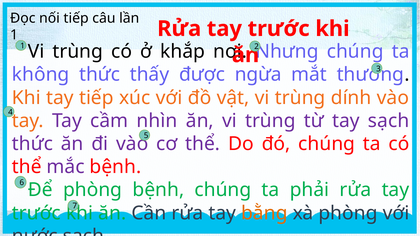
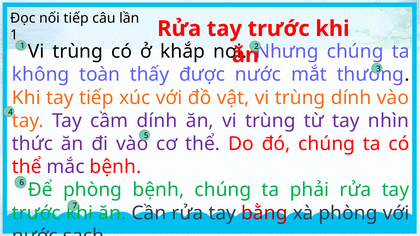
không thức: thức -> toàn
được ngừa: ngừa -> nước
cầm nhìn: nhìn -> dính
tay sạch: sạch -> nhìn
bằng colour: orange -> red
